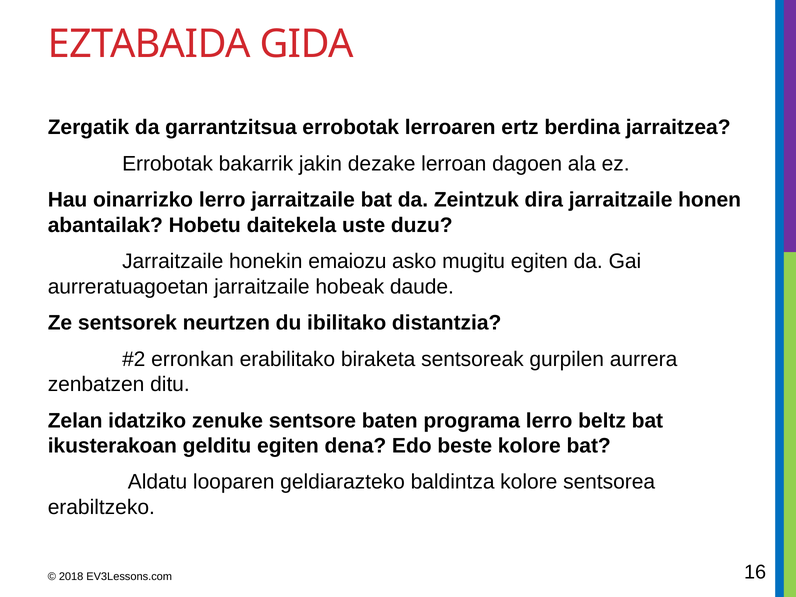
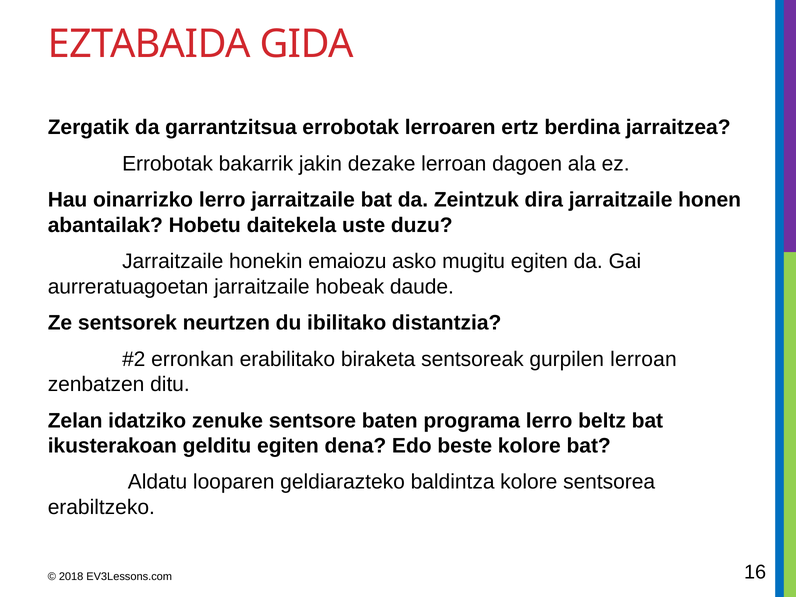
gurpilen aurrera: aurrera -> lerroan
